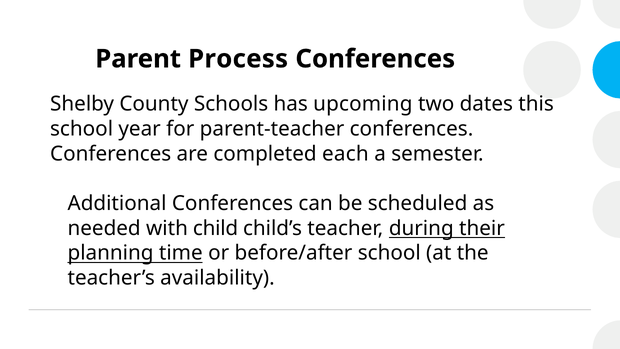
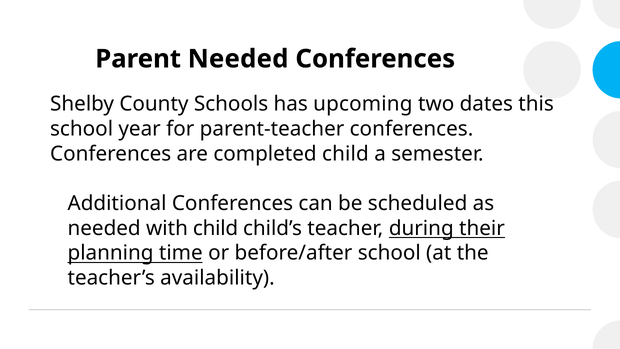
Parent Process: Process -> Needed
completed each: each -> child
